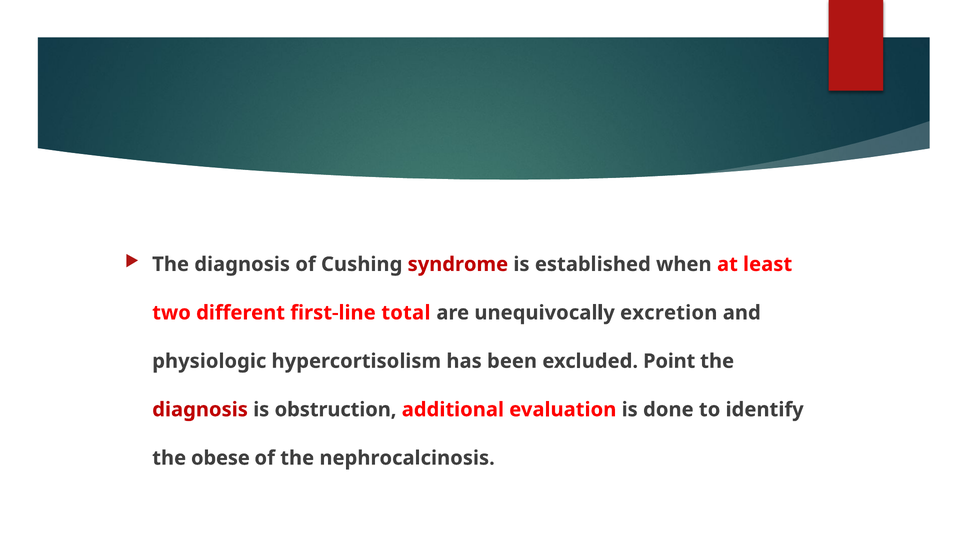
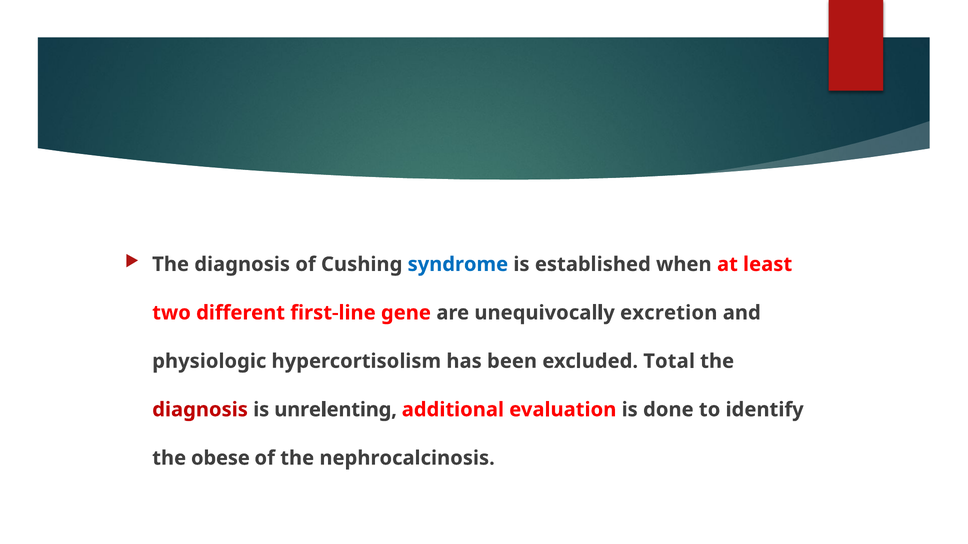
syndrome colour: red -> blue
total: total -> gene
Point: Point -> Total
obstruction: obstruction -> unrelenting
